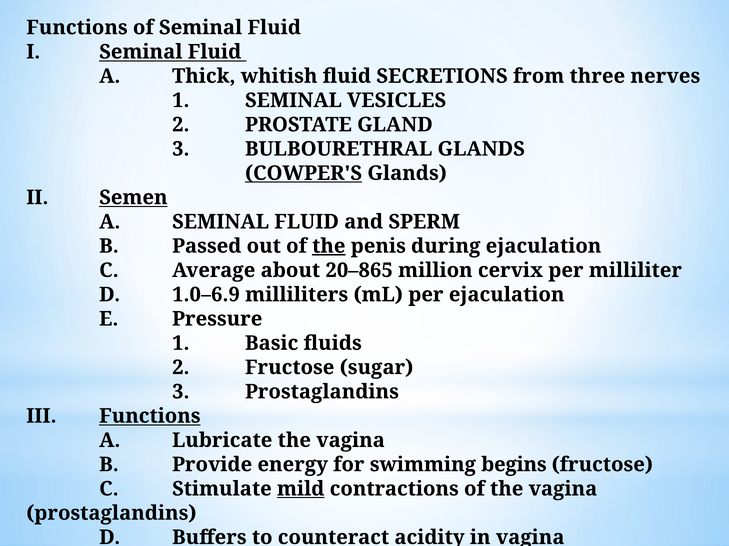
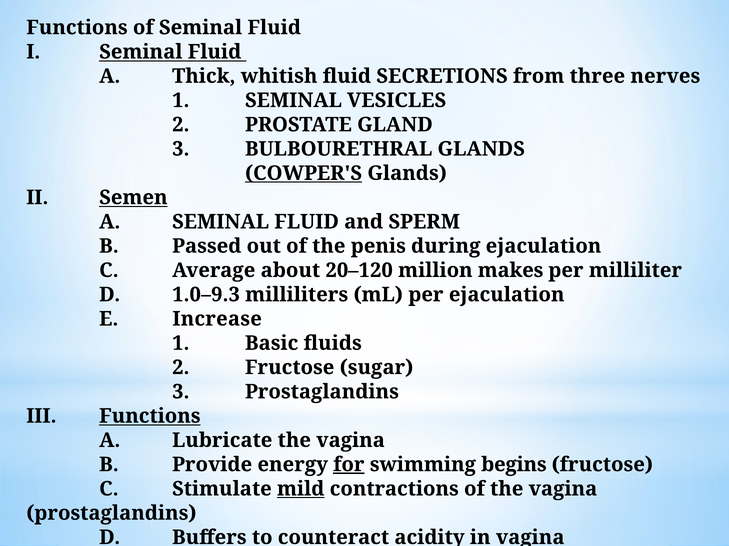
the at (329, 246) underline: present -> none
20–865: 20–865 -> 20–120
cervix: cervix -> makes
1.0–6.9: 1.0–6.9 -> 1.0–9.3
Pressure: Pressure -> Increase
for underline: none -> present
